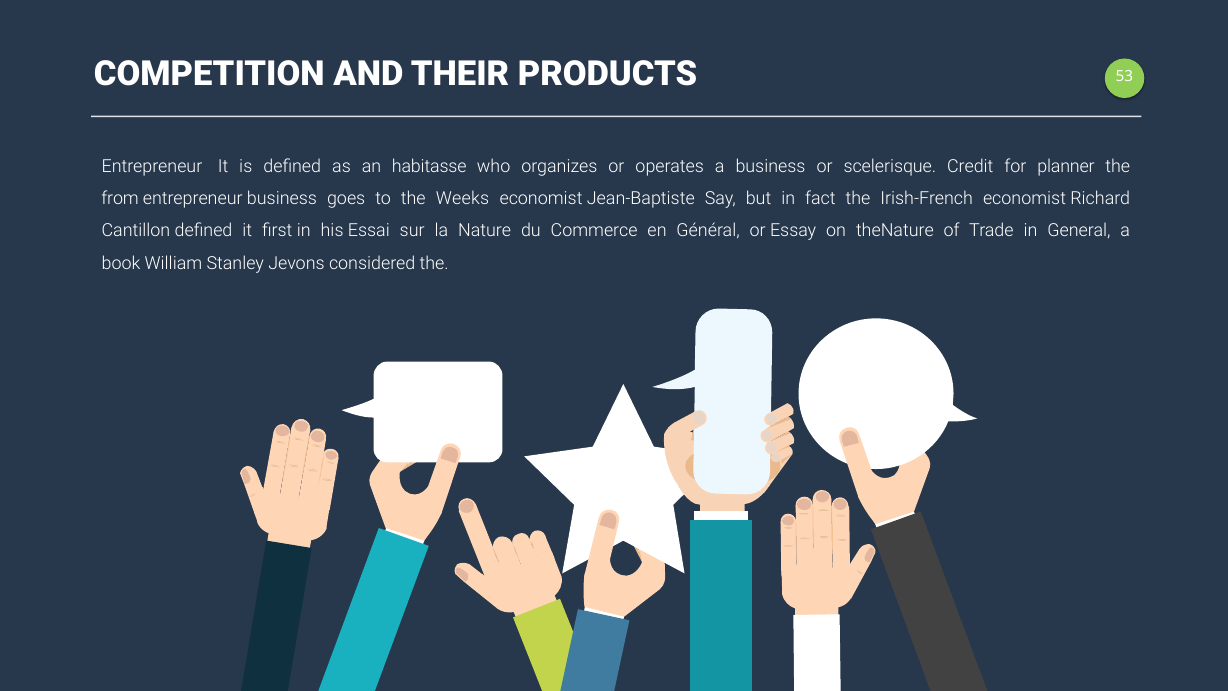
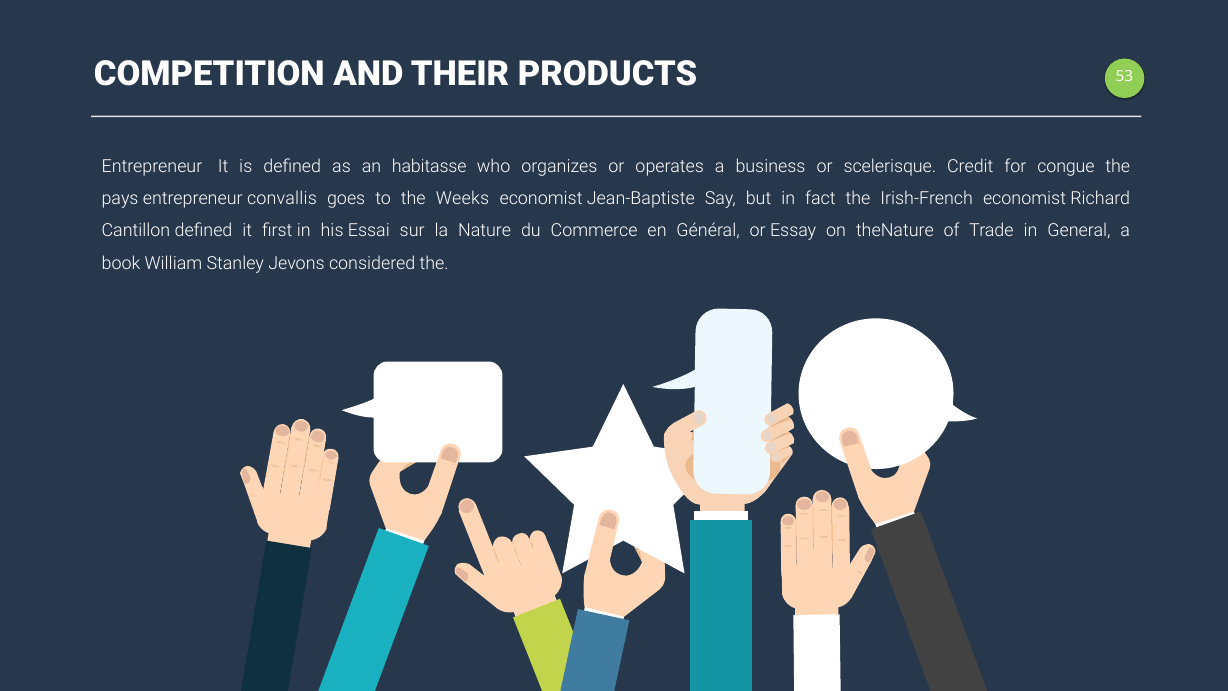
planner: planner -> congue
from: from -> pays
entrepreneur business: business -> convallis
